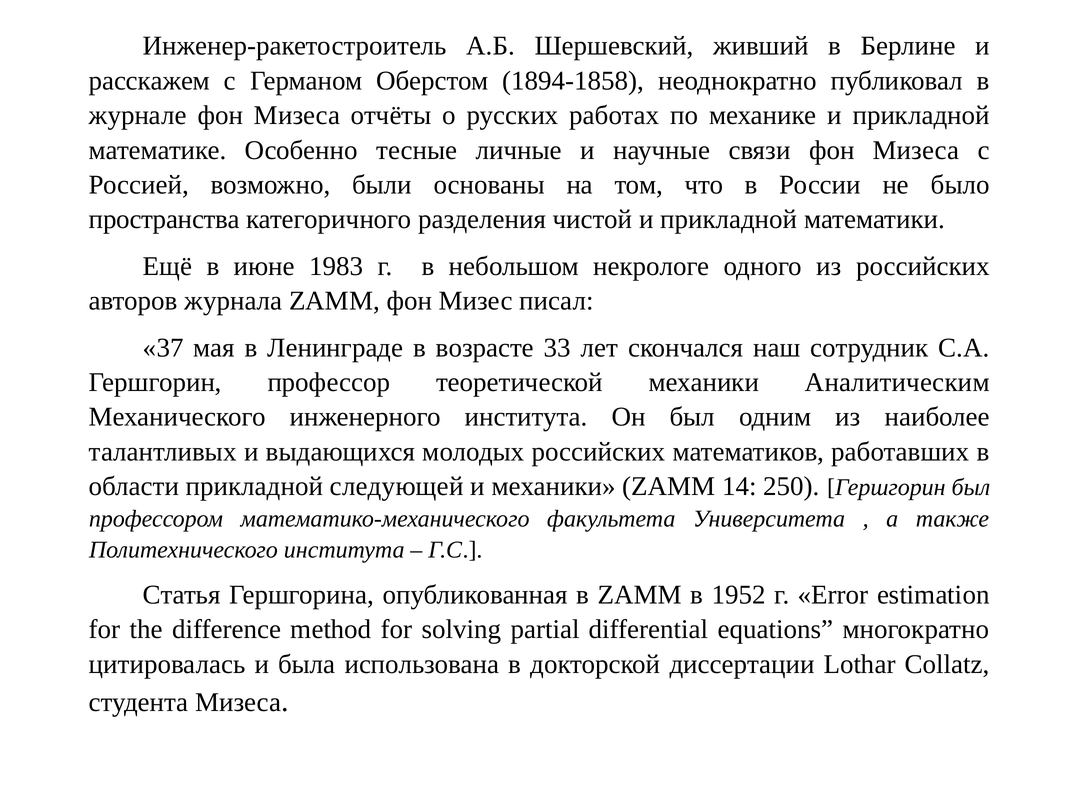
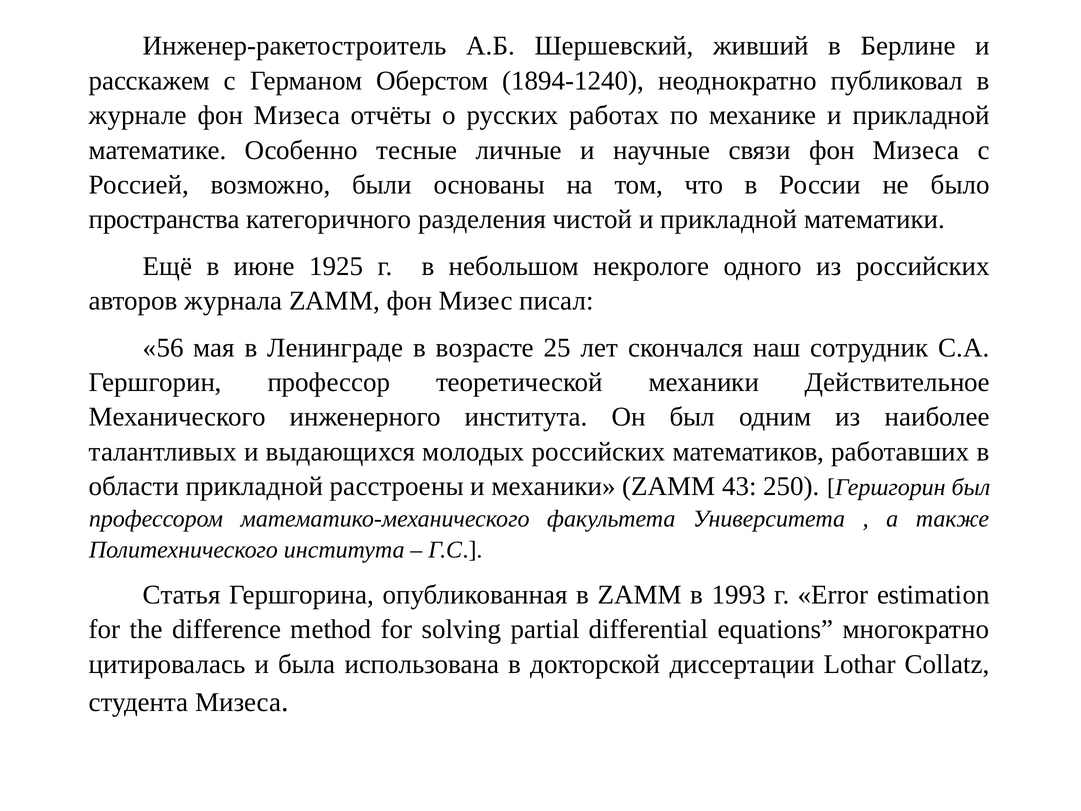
1894-1858: 1894-1858 -> 1894-1240
1983: 1983 -> 1925
37: 37 -> 56
33: 33 -> 25
Аналитическим: Аналитическим -> Действительное
следующей: следующей -> расстроены
14: 14 -> 43
1952: 1952 -> 1993
